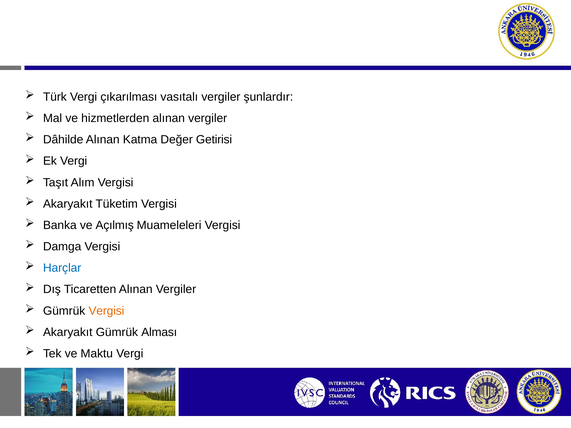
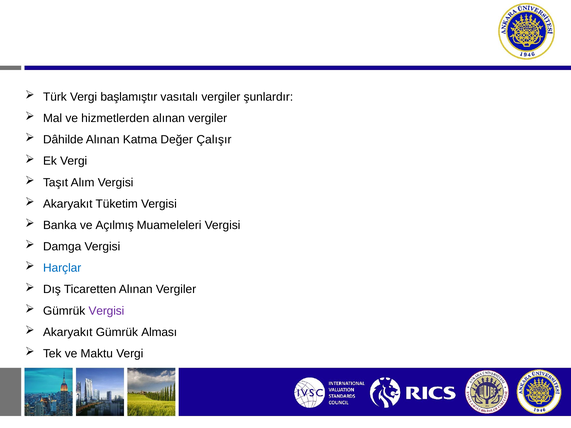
çıkarılması: çıkarılması -> başlamıştır
Getirisi: Getirisi -> Çalışır
Vergisi at (106, 311) colour: orange -> purple
